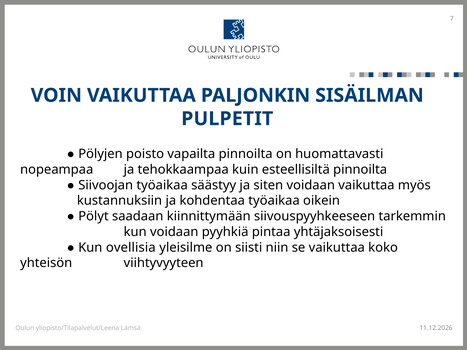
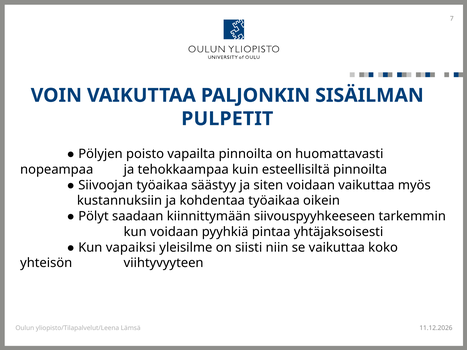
ovellisia: ovellisia -> vapaiksi
